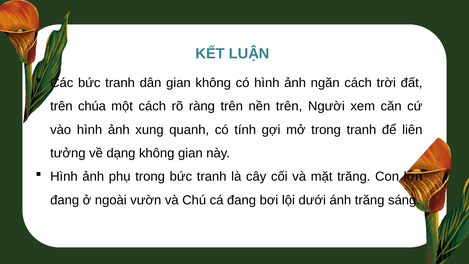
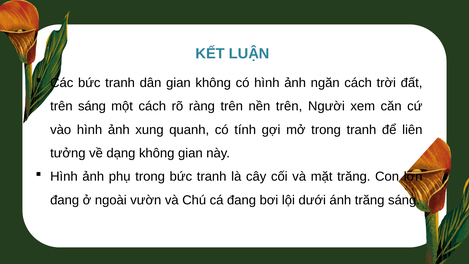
trên chúa: chúa -> sáng
